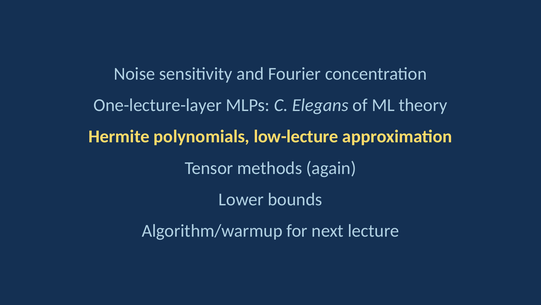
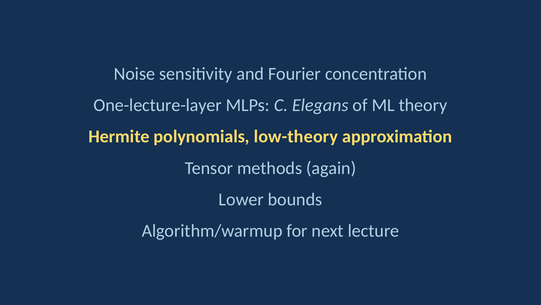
low-lecture: low-lecture -> low-theory
